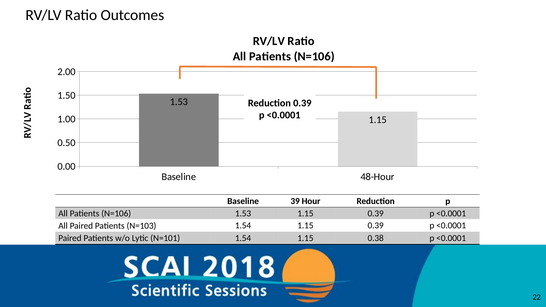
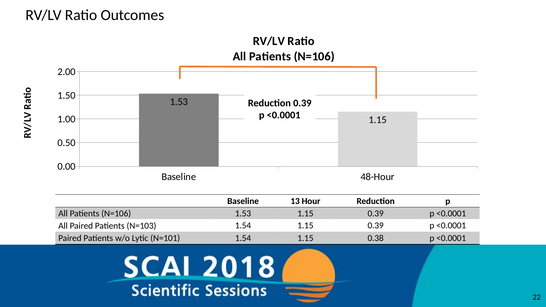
39: 39 -> 13
